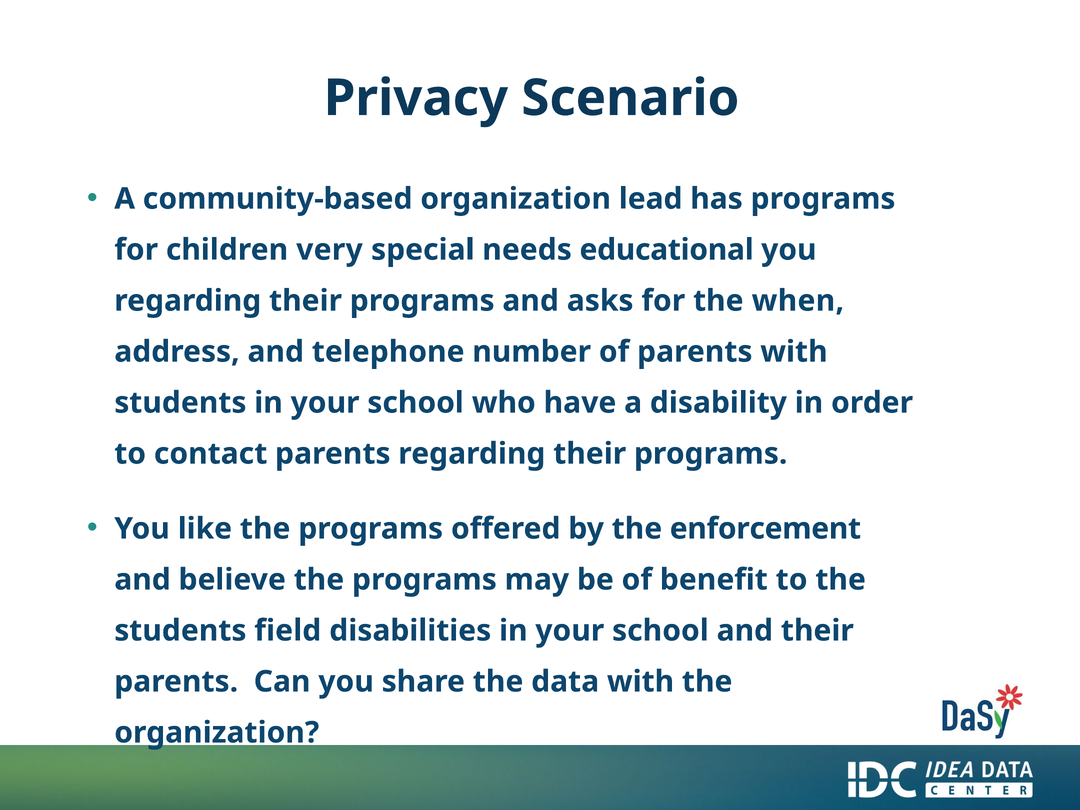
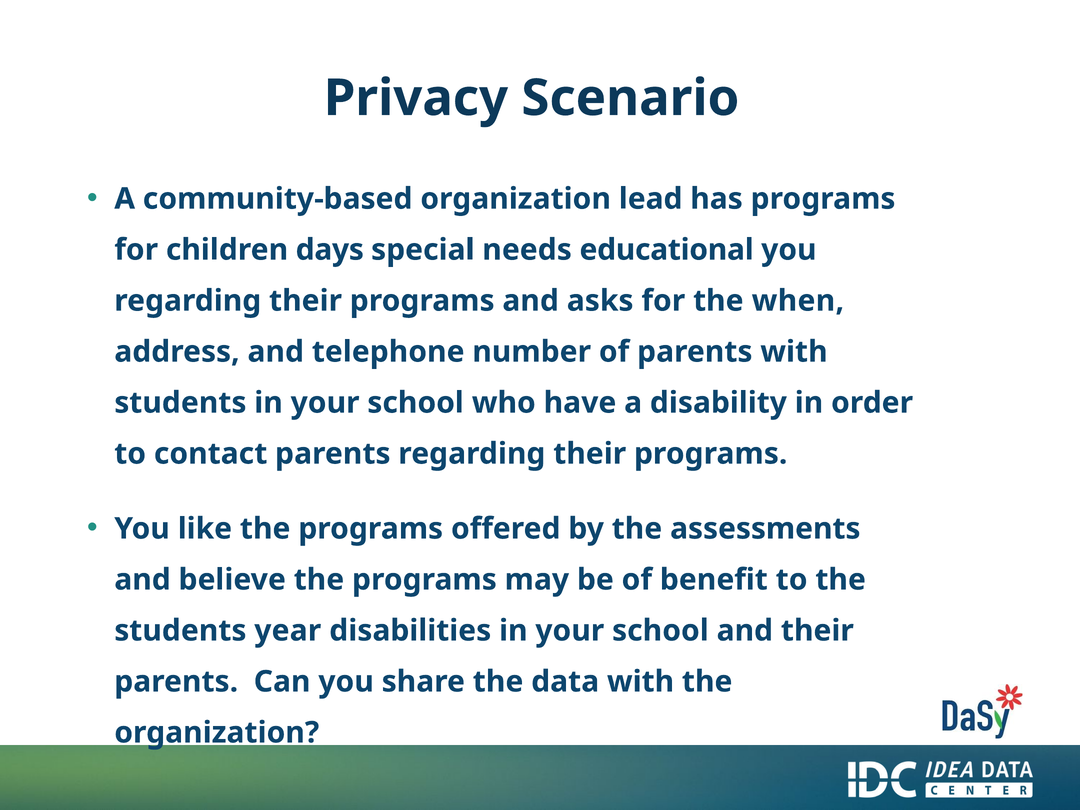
very: very -> days
enforcement: enforcement -> assessments
field: field -> year
